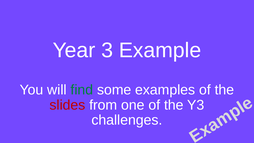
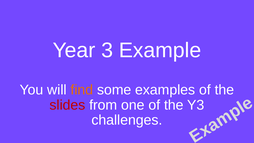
find colour: green -> orange
